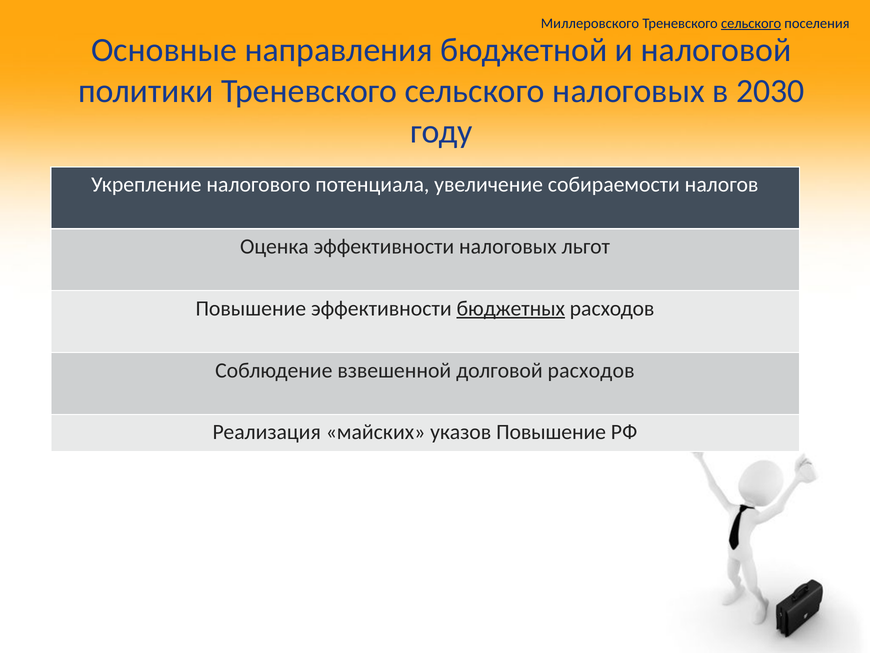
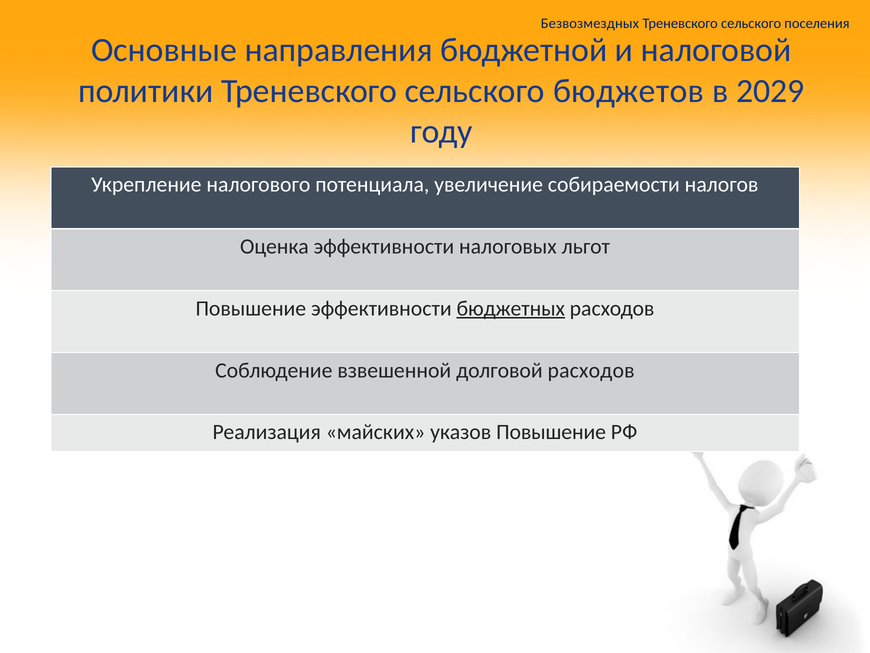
Миллеровского: Миллеровского -> Безвозмездных
сельского at (751, 23) underline: present -> none
сельского налоговых: налоговых -> бюджетов
2030: 2030 -> 2029
